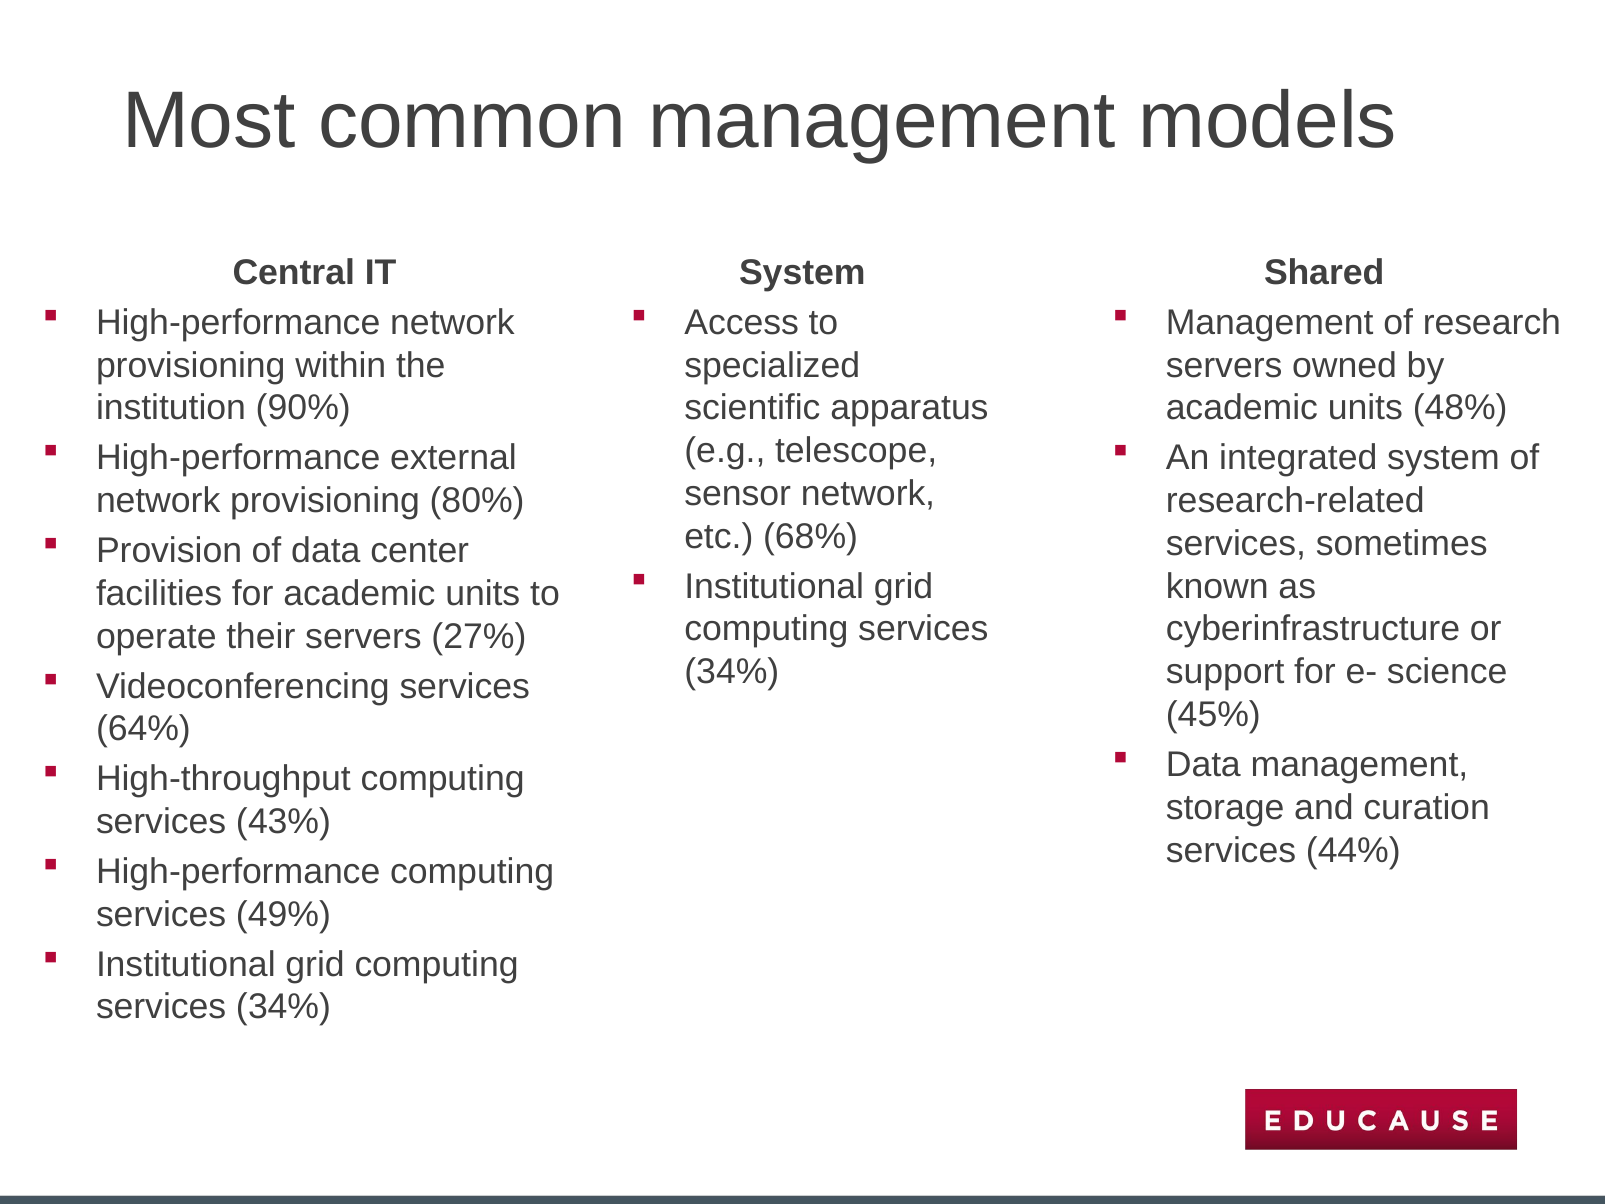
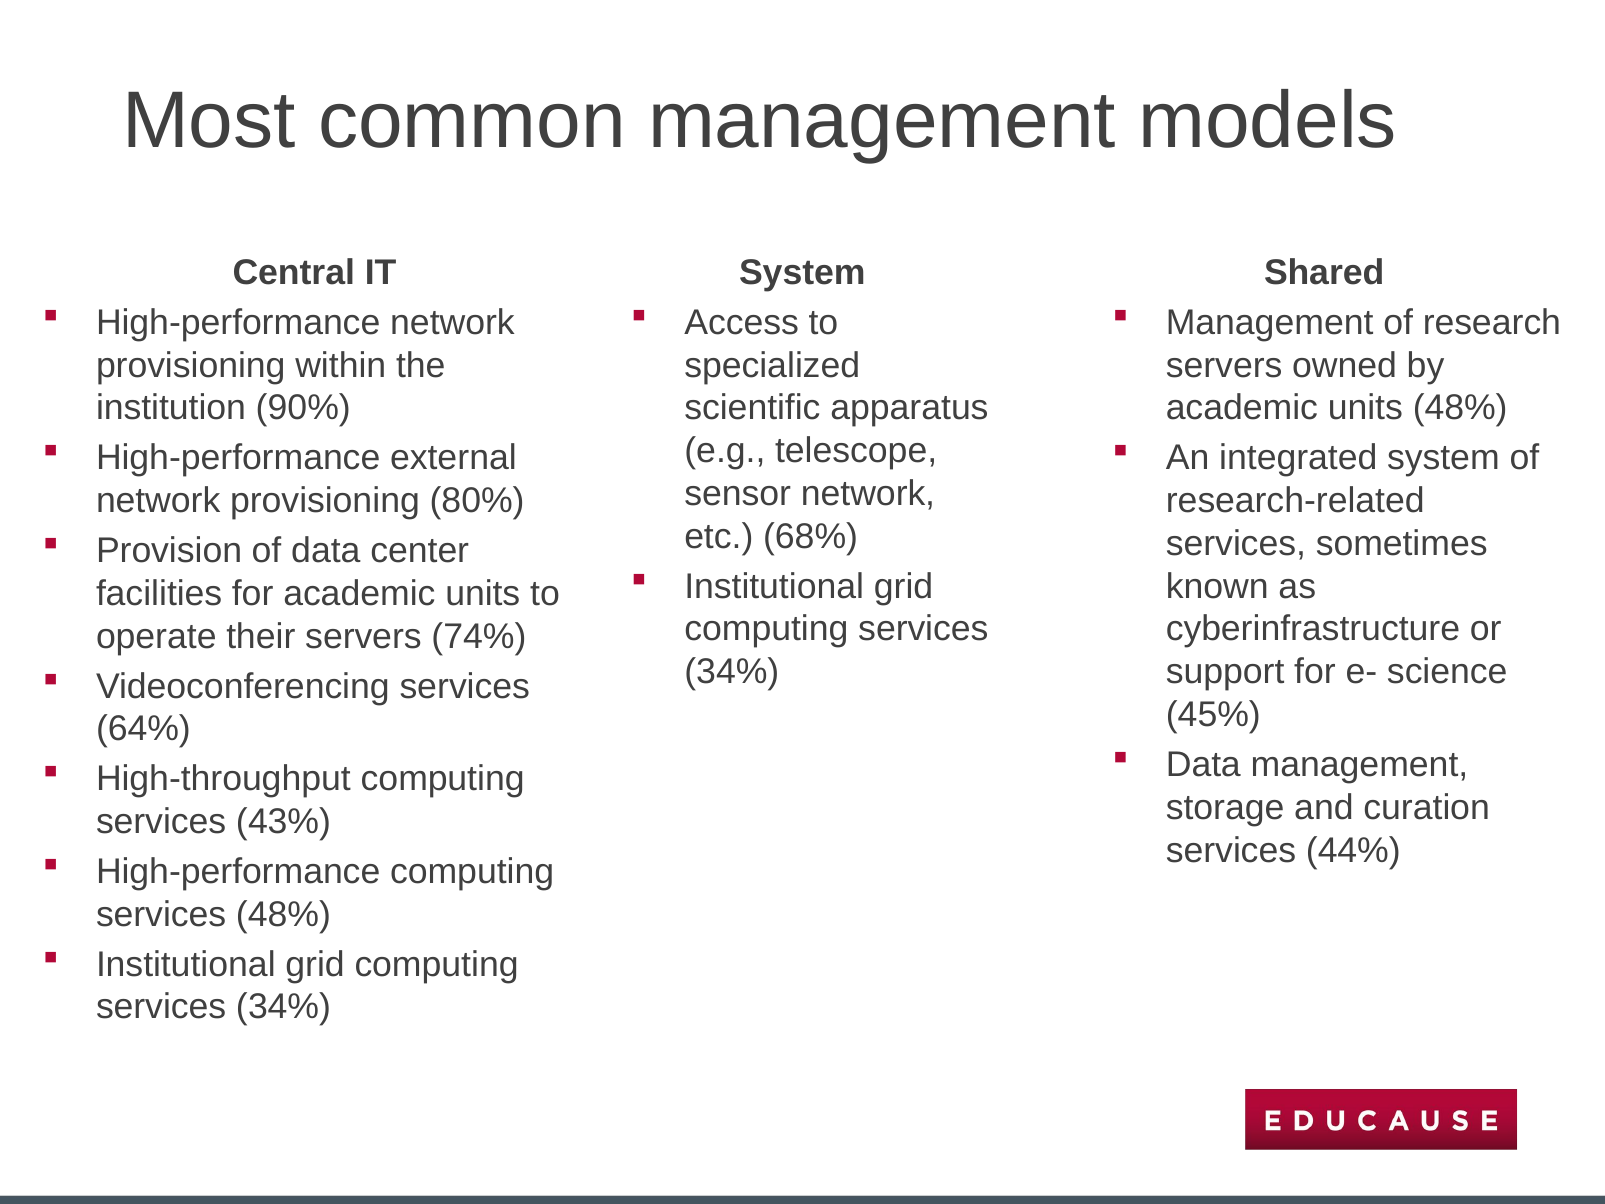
27%: 27% -> 74%
services 49%: 49% -> 48%
